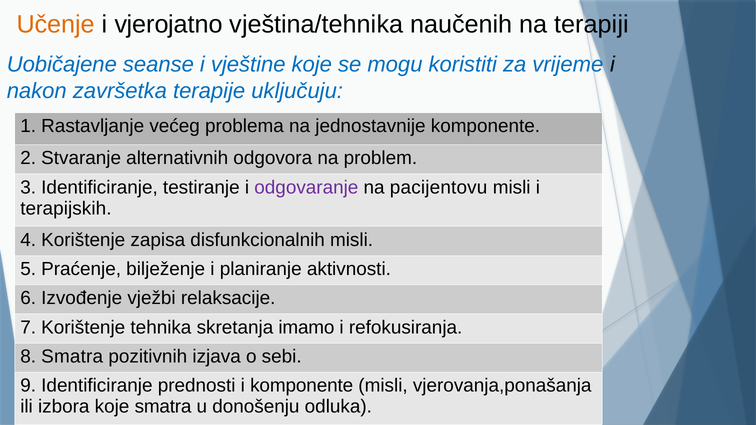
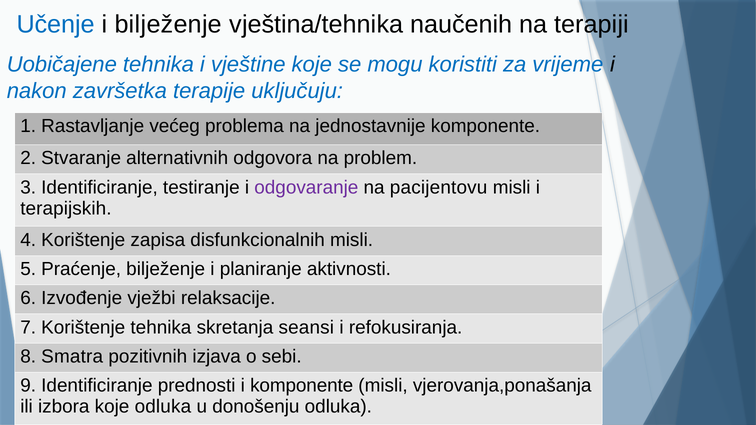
Učenje colour: orange -> blue
i vjerojatno: vjerojatno -> bilježenje
Uobičajene seanse: seanse -> tehnika
imamo: imamo -> seansi
koje smatra: smatra -> odluka
